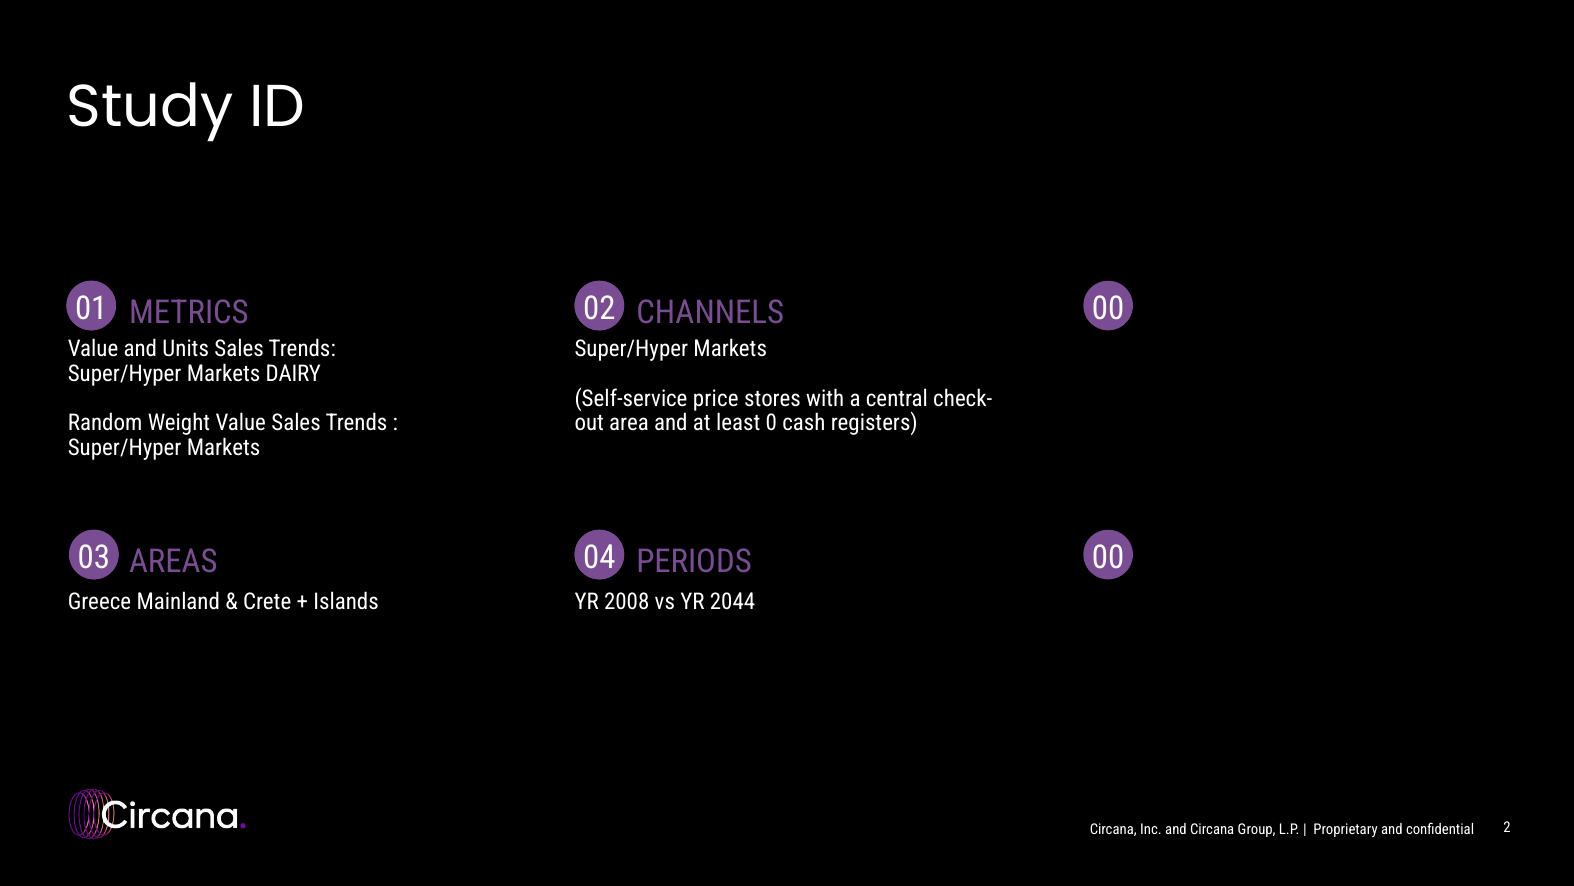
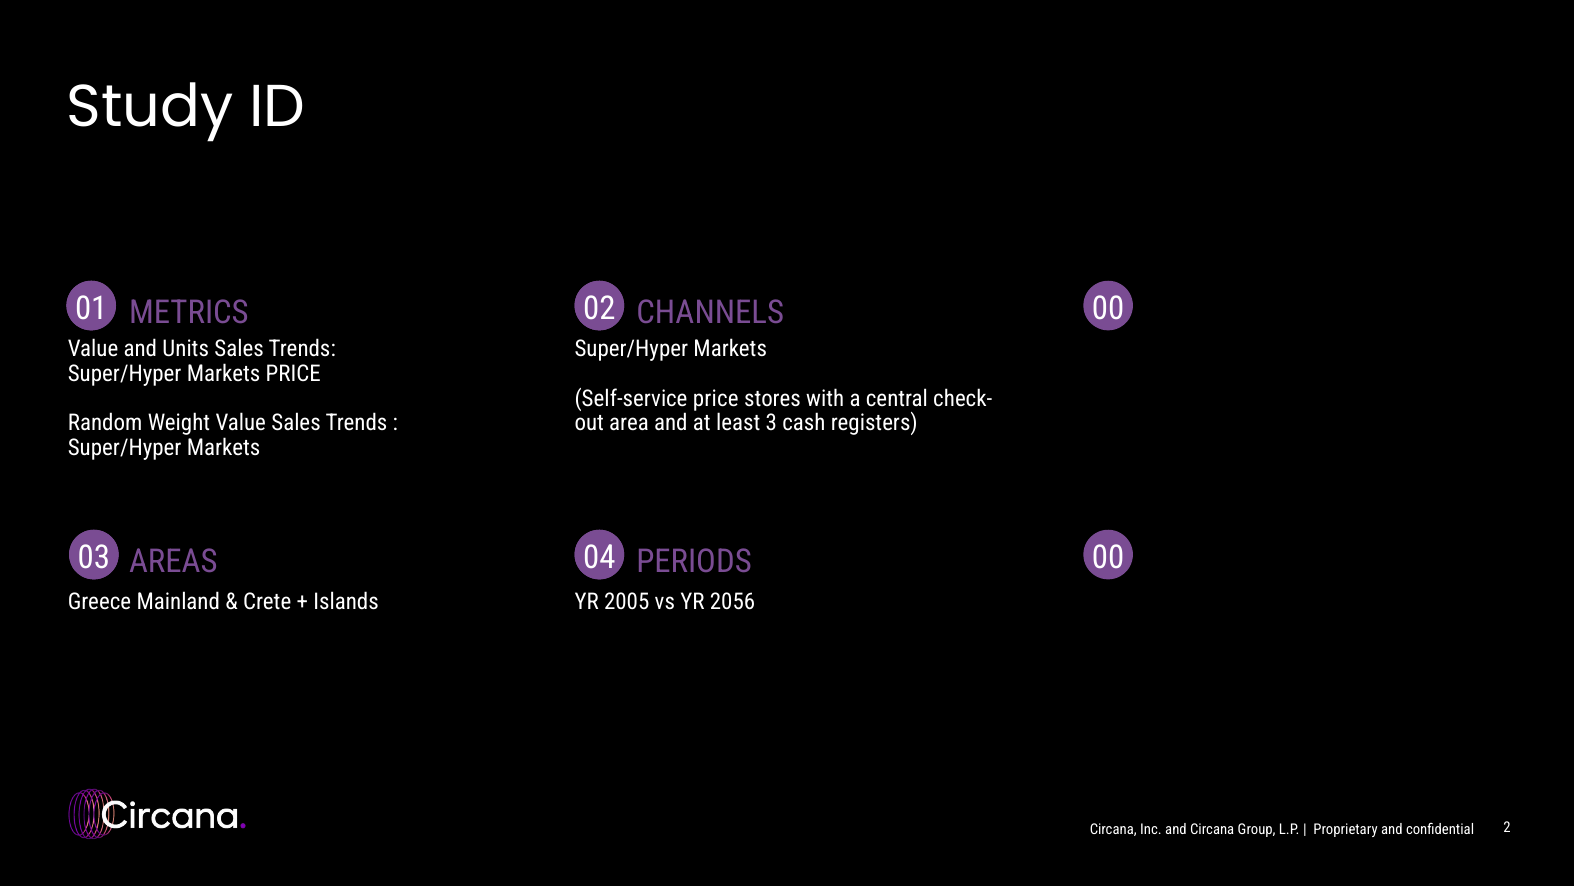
Markets DAIRY: DAIRY -> PRICE
0: 0 -> 3
2008: 2008 -> 2005
2044: 2044 -> 2056
